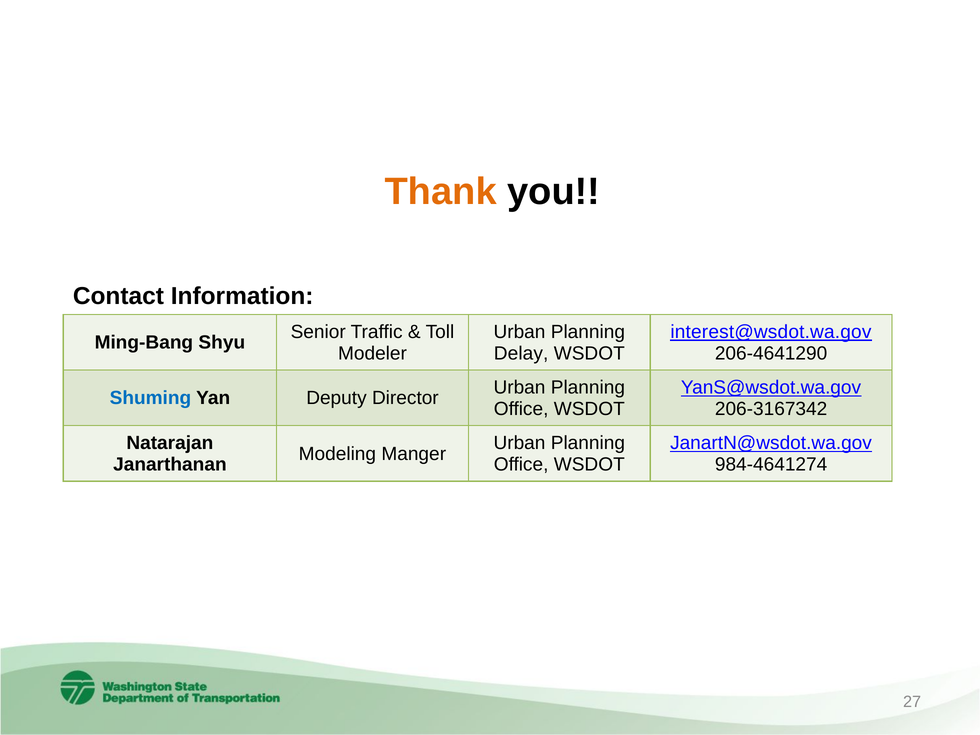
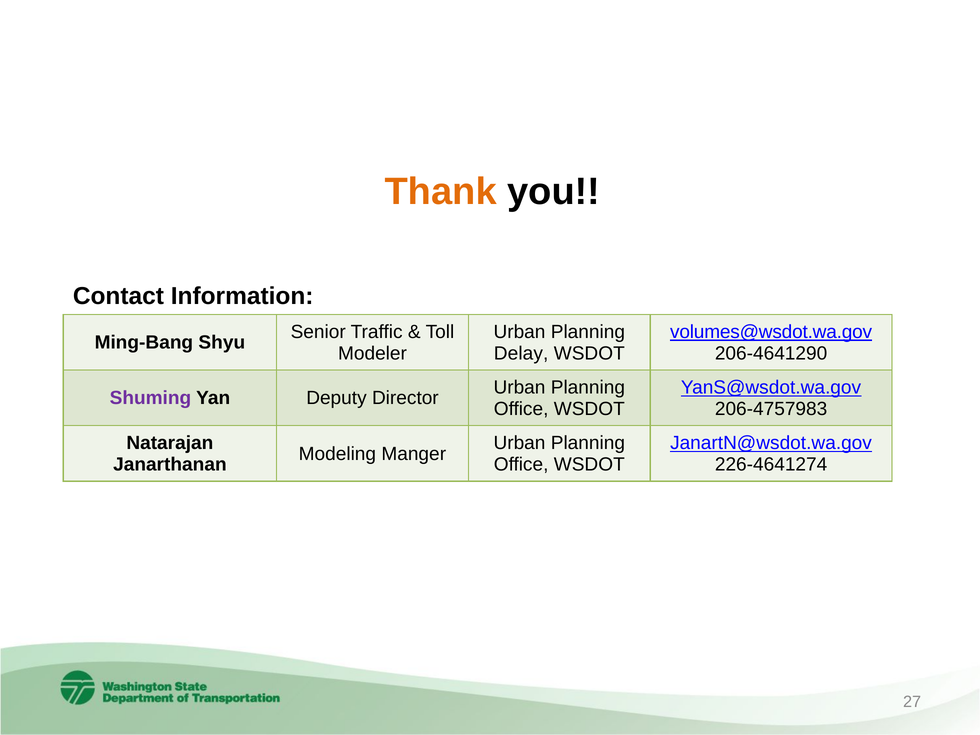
interest@wsdot.wa.gov: interest@wsdot.wa.gov -> volumes@wsdot.wa.gov
Shuming colour: blue -> purple
206-3167342: 206-3167342 -> 206-4757983
984-4641274: 984-4641274 -> 226-4641274
